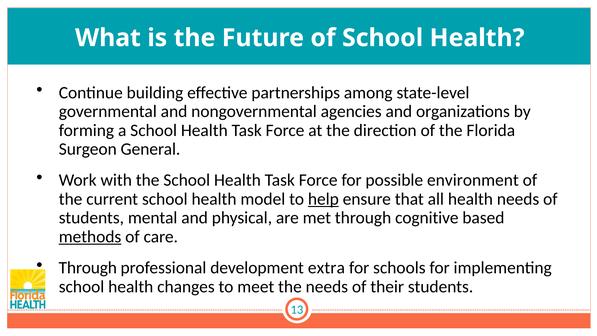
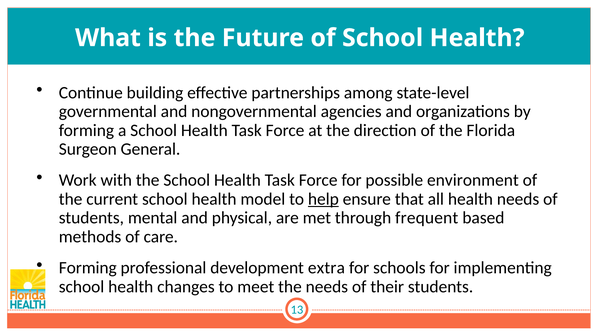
cognitive: cognitive -> frequent
methods underline: present -> none
Through at (88, 268): Through -> Forming
